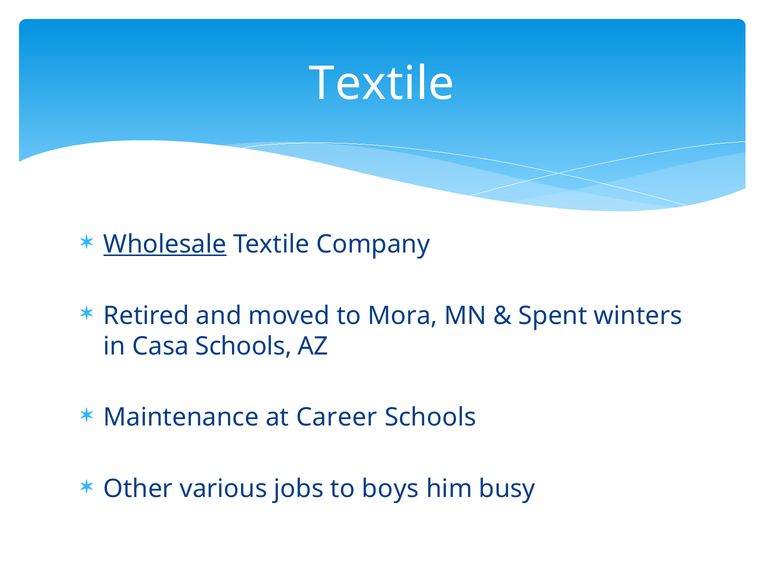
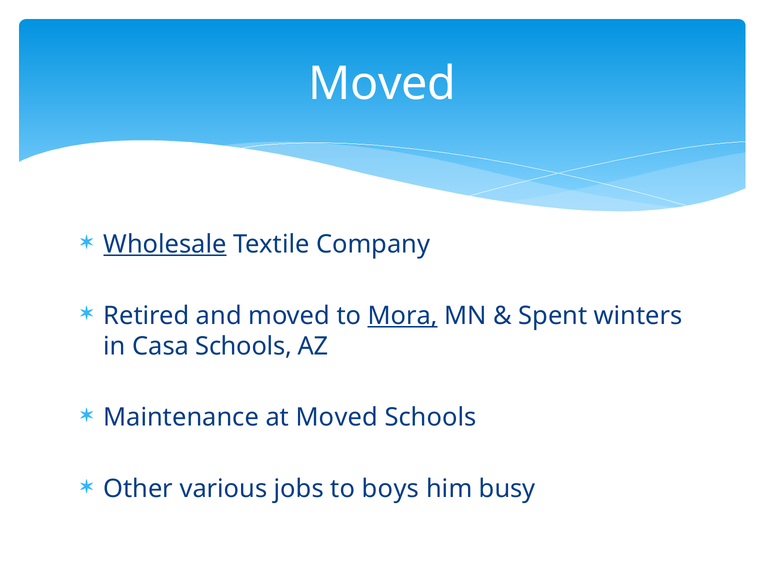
Textile at (382, 84): Textile -> Moved
Mora underline: none -> present
at Career: Career -> Moved
